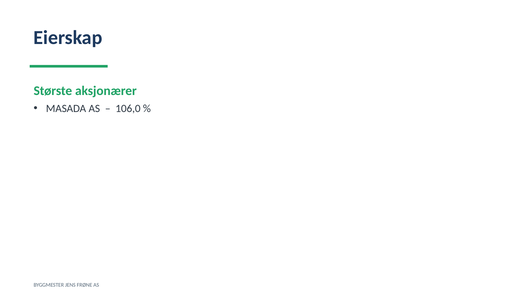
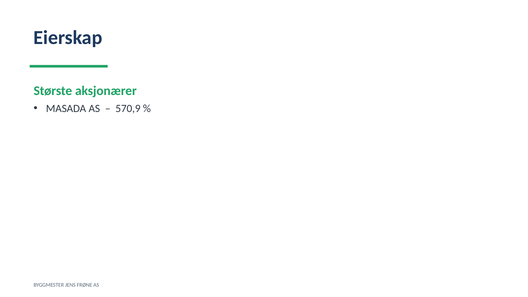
106,0: 106,0 -> 570,9
